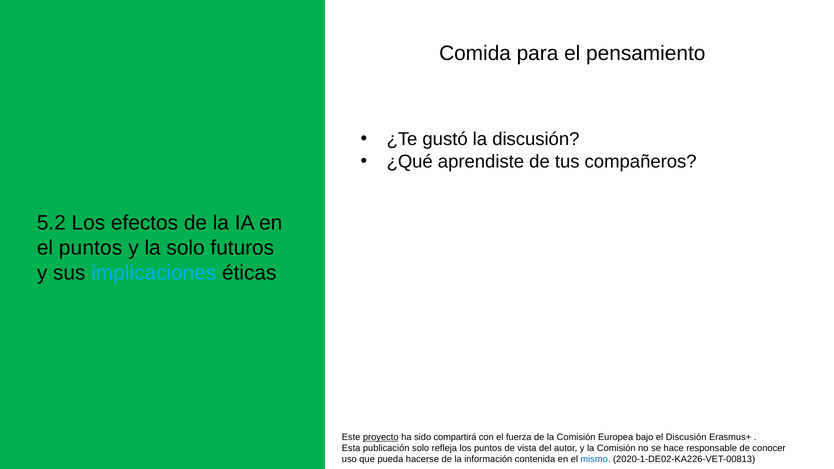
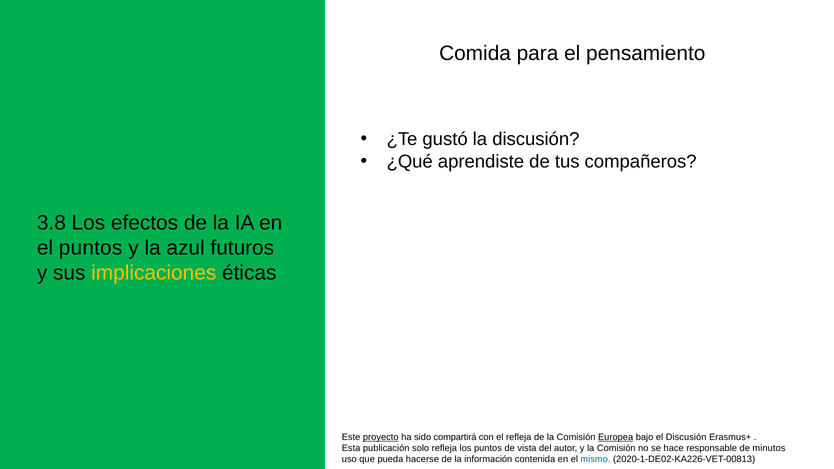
5.2: 5.2 -> 3.8
la solo: solo -> azul
implicaciones colour: light blue -> yellow
el fuerza: fuerza -> refleja
Europea underline: none -> present
conocer: conocer -> minutos
